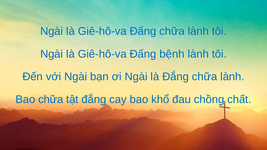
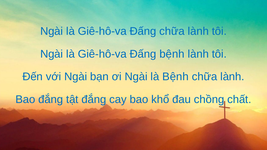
là Đắng: Đắng -> Bệnh
Bao chữa: chữa -> đắng
